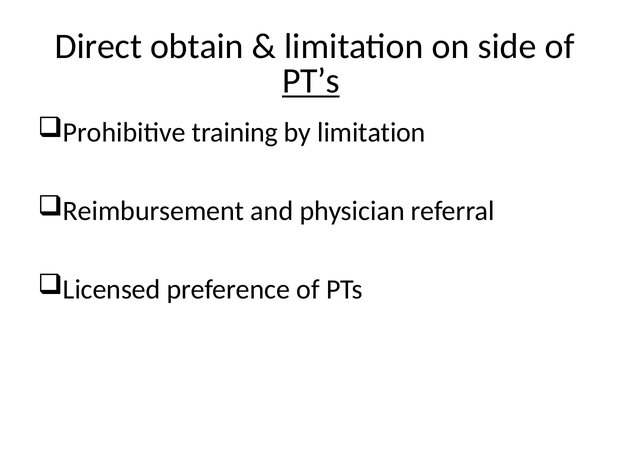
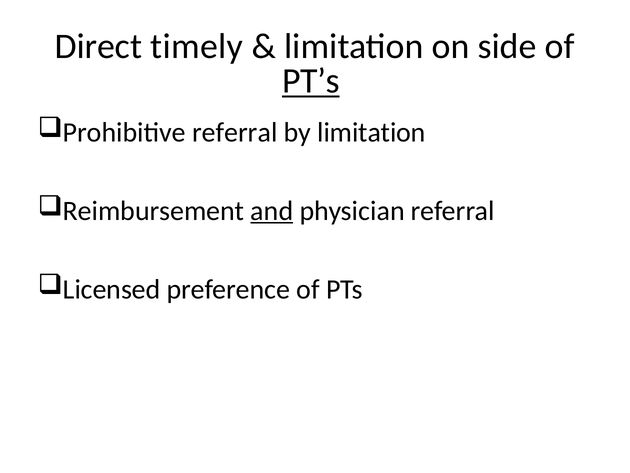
obtain: obtain -> timely
Prohibitive training: training -> referral
and underline: none -> present
